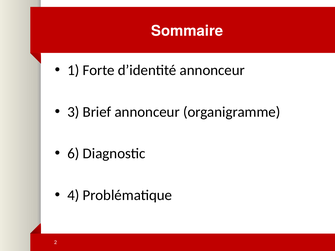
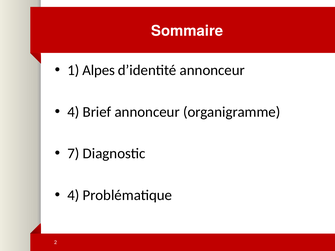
Forte: Forte -> Alpes
3 at (73, 112): 3 -> 4
6: 6 -> 7
